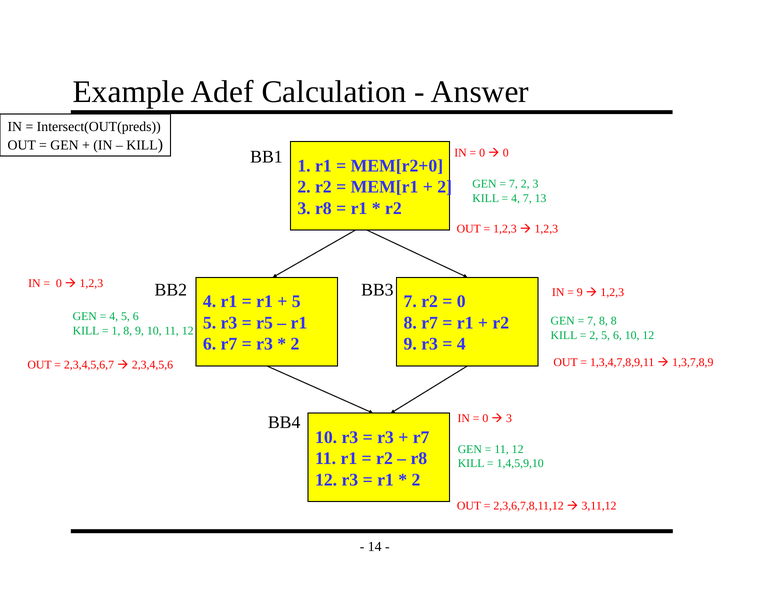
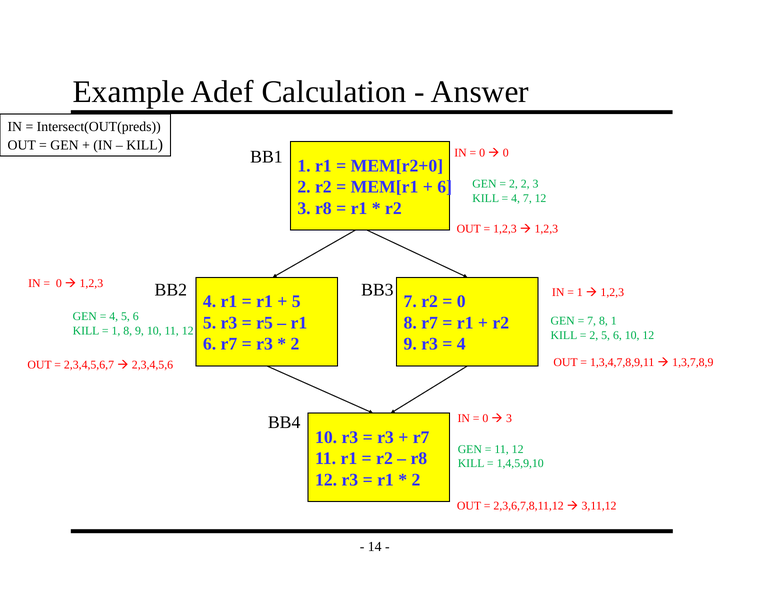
7 at (513, 184): 7 -> 2
2 at (445, 187): 2 -> 6
7 13: 13 -> 12
9 at (580, 292): 9 -> 1
8 8: 8 -> 1
